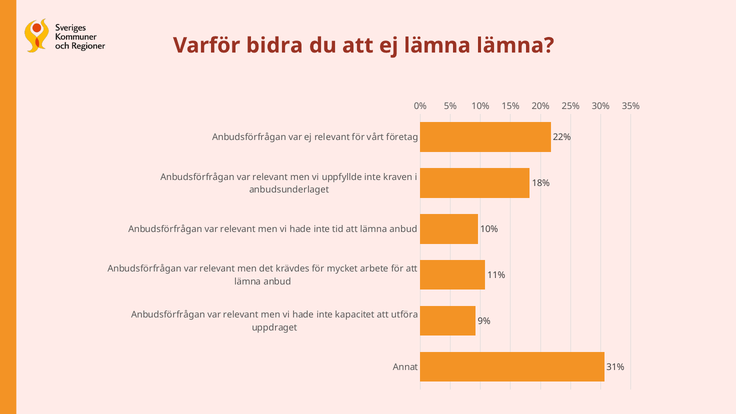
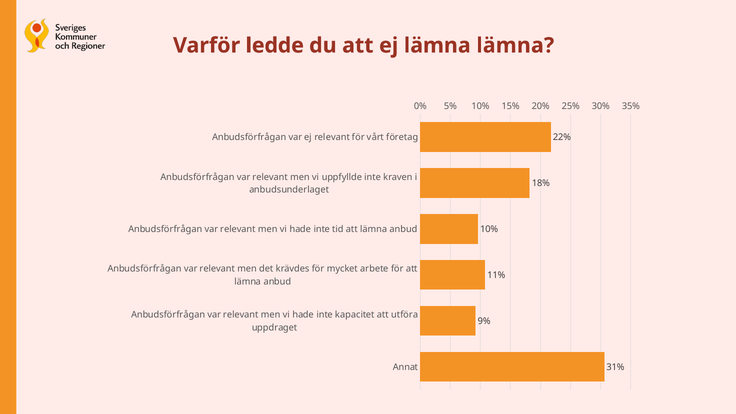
bidra: bidra -> ledde
